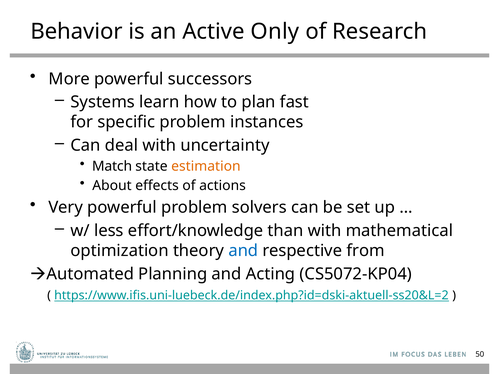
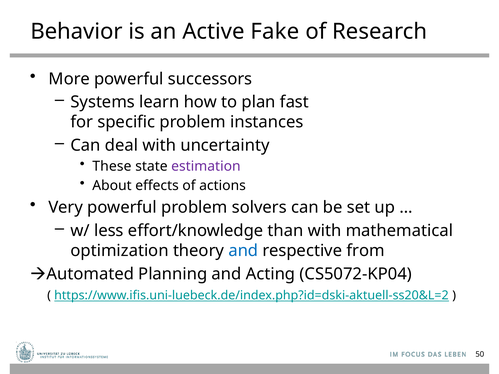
Only: Only -> Fake
Match: Match -> These
estimation colour: orange -> purple
